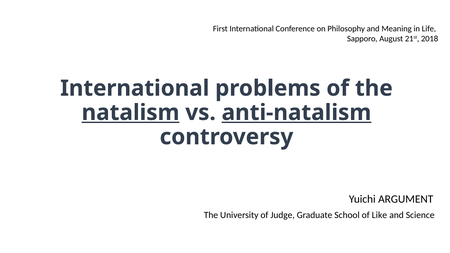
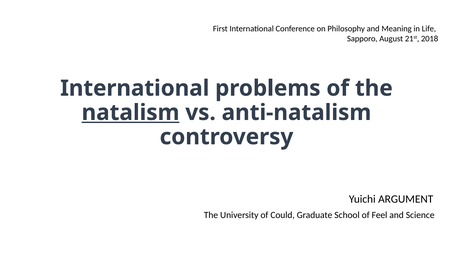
anti-natalism underline: present -> none
Judge: Judge -> Could
Like: Like -> Feel
